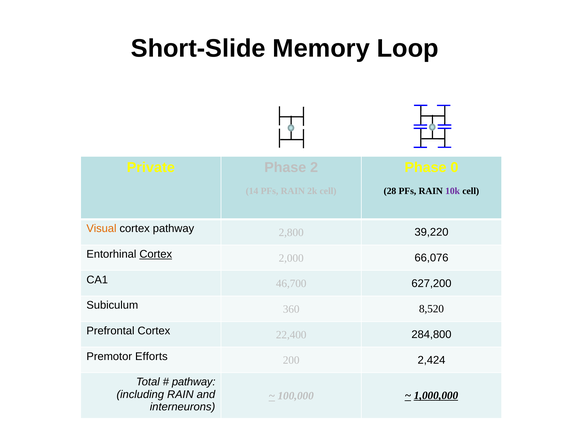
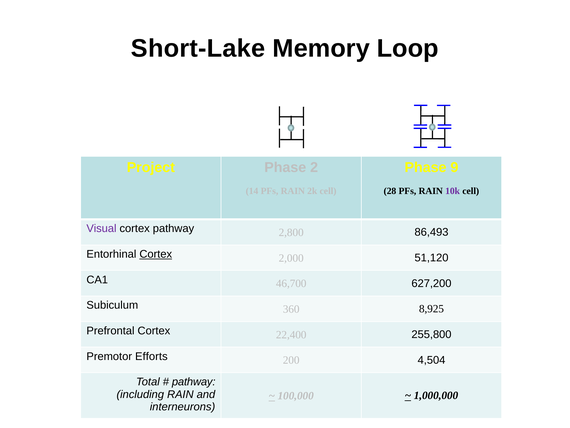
Short-Slide: Short-Slide -> Short-Lake
Private: Private -> Project
0: 0 -> 9
Visual colour: orange -> purple
39,220: 39,220 -> 86,493
66,076: 66,076 -> 51,120
8,520: 8,520 -> 8,925
284,800: 284,800 -> 255,800
2,424: 2,424 -> 4,504
1,000,000 underline: present -> none
